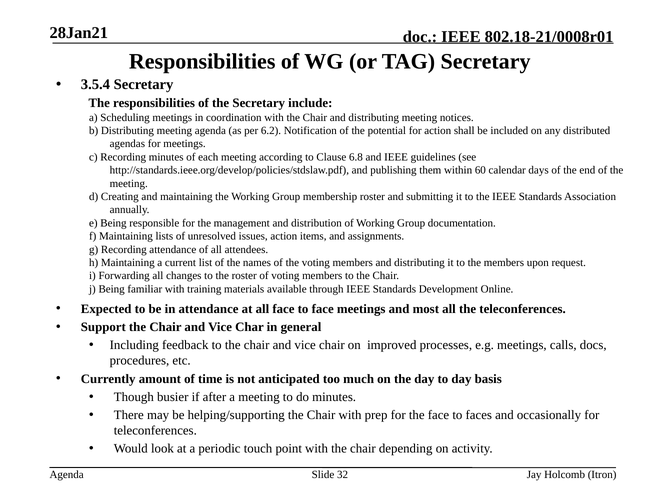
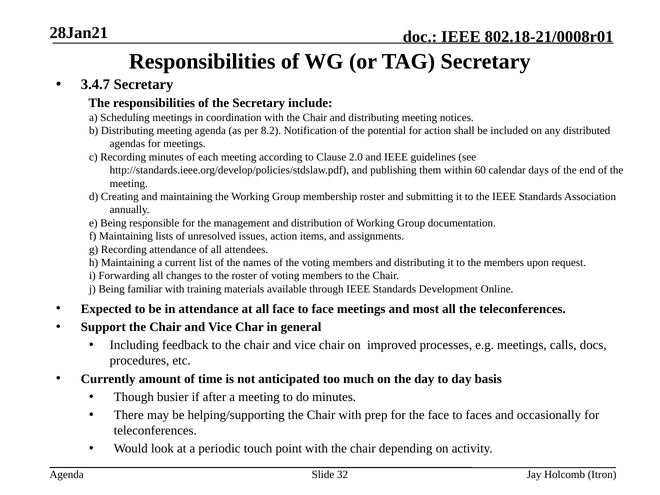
3.5.4: 3.5.4 -> 3.4.7
6.2: 6.2 -> 8.2
6.8: 6.8 -> 2.0
